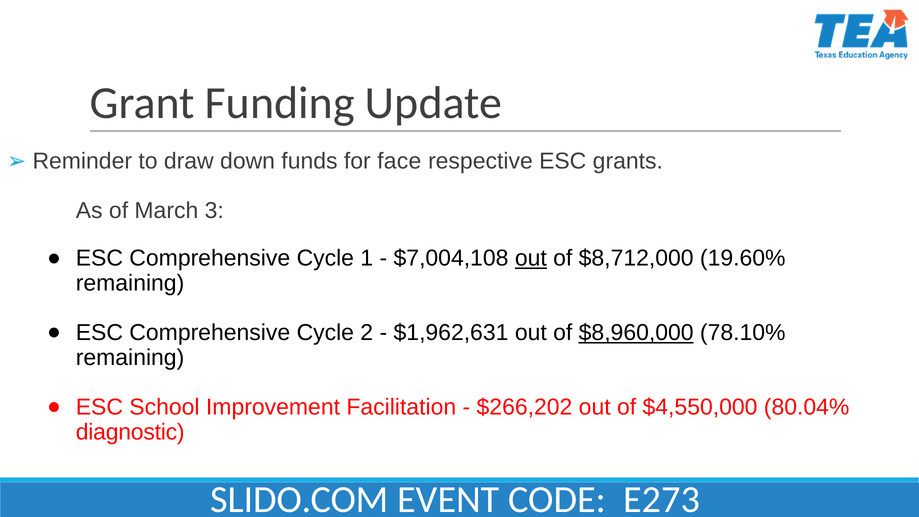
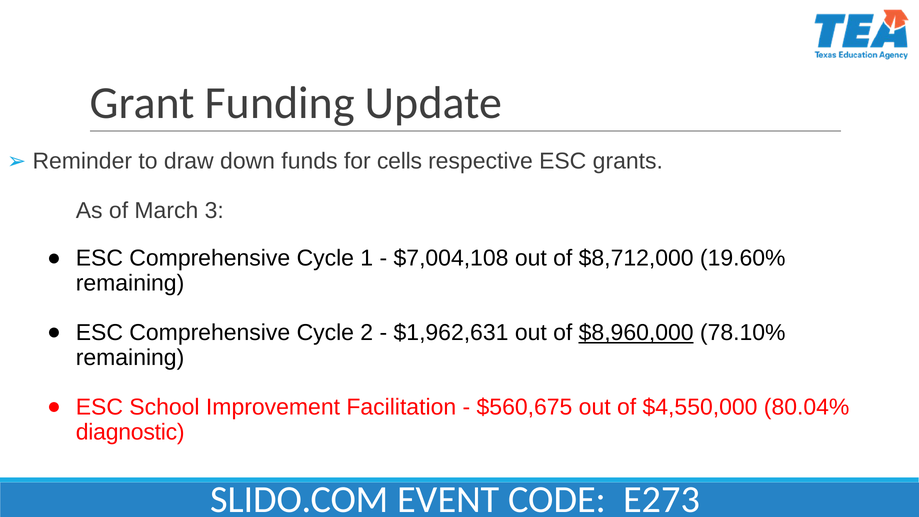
face: face -> cells
out at (531, 258) underline: present -> none
$266,202: $266,202 -> $560,675
